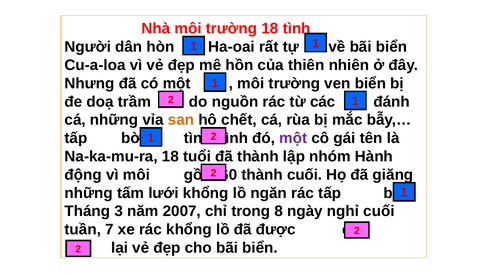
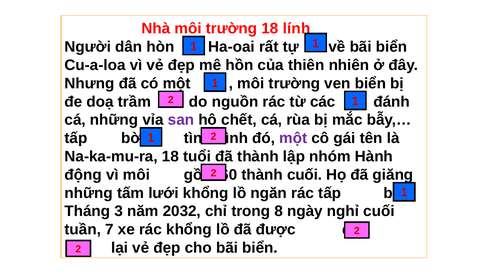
18 tình: tình -> lính
san colour: orange -> purple
2007: 2007 -> 2032
